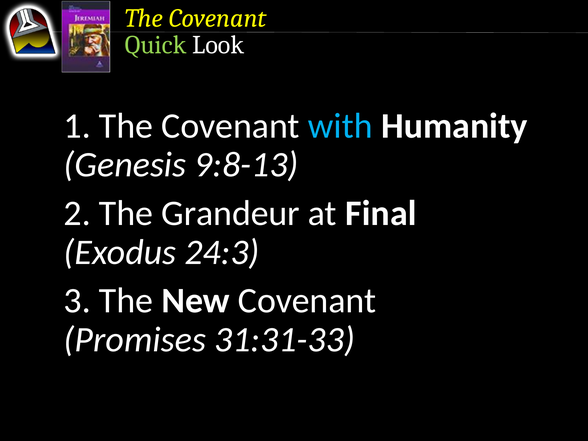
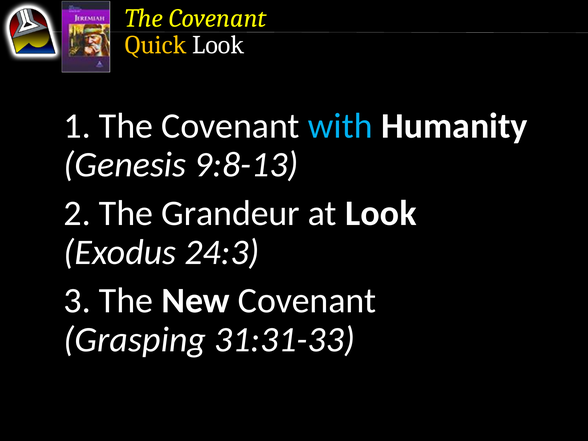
Quick colour: light green -> yellow
at Final: Final -> Look
Promises: Promises -> Grasping
